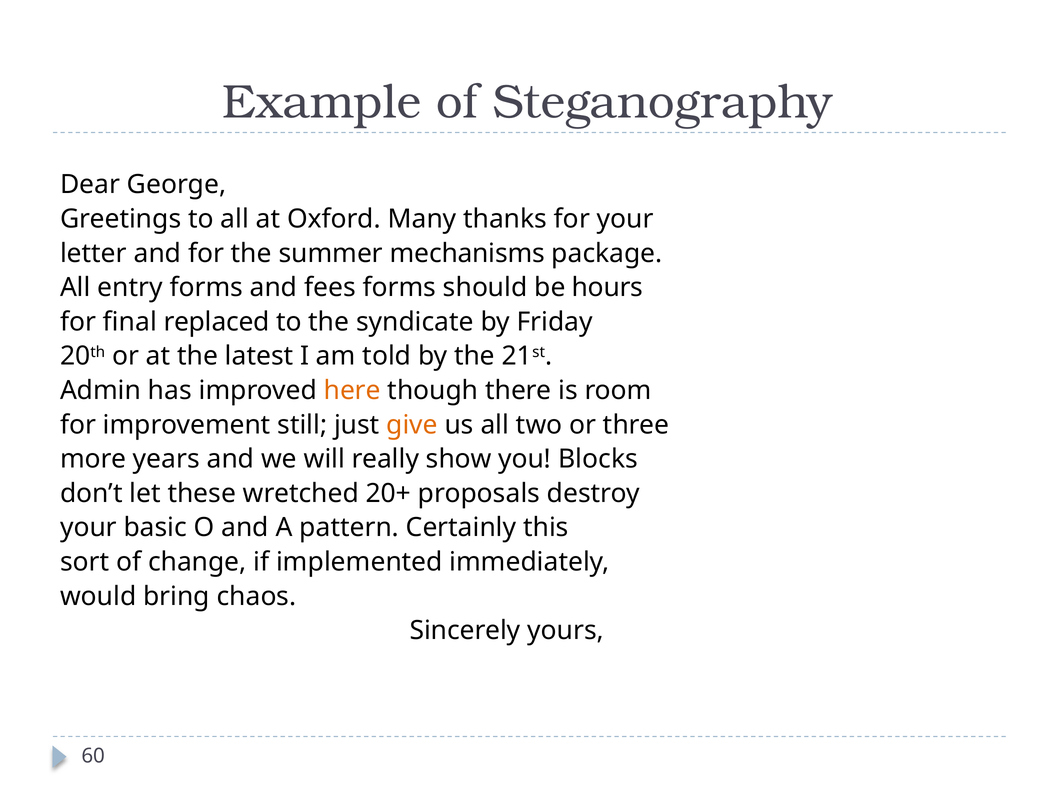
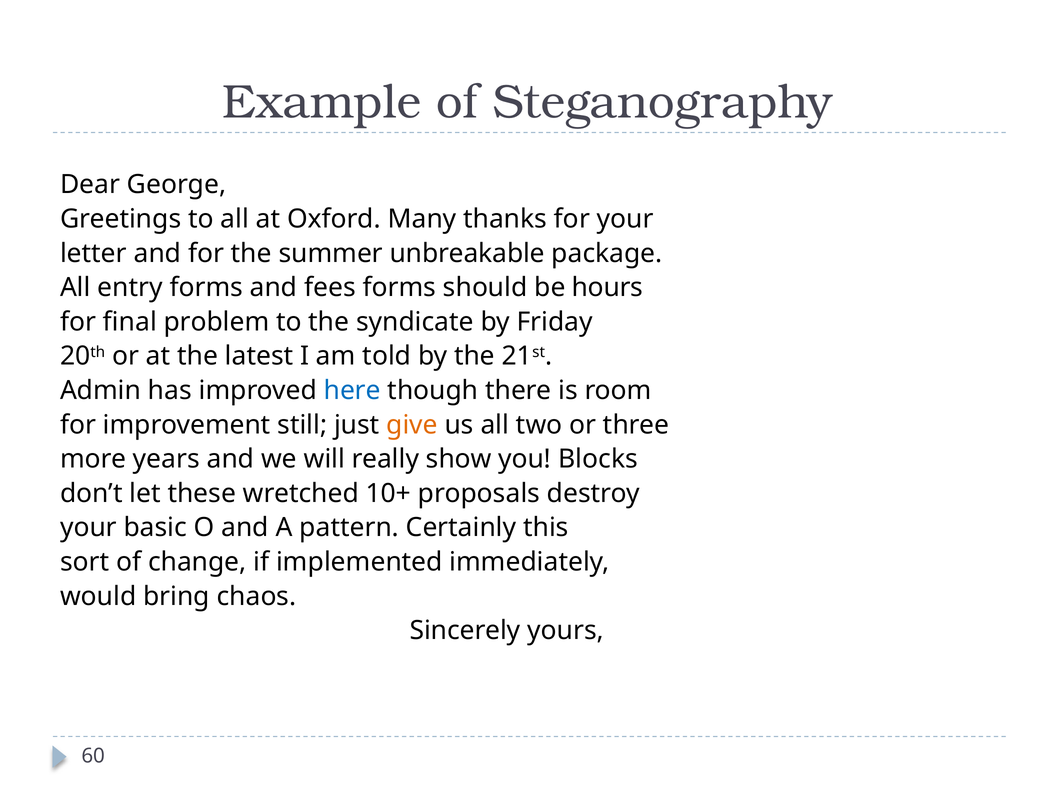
mechanisms: mechanisms -> unbreakable
replaced: replaced -> problem
here colour: orange -> blue
20+: 20+ -> 10+
